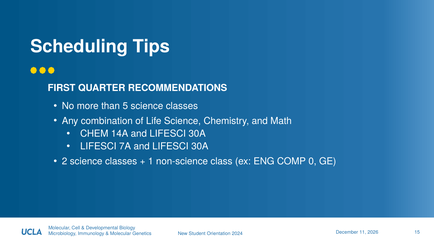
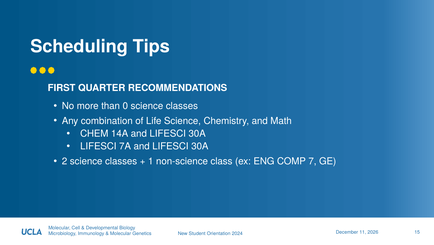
5: 5 -> 0
0: 0 -> 7
